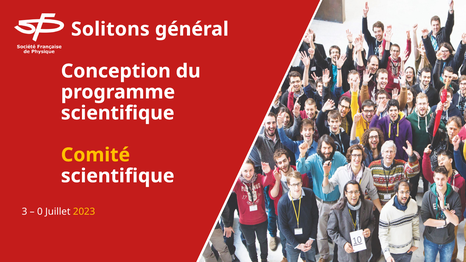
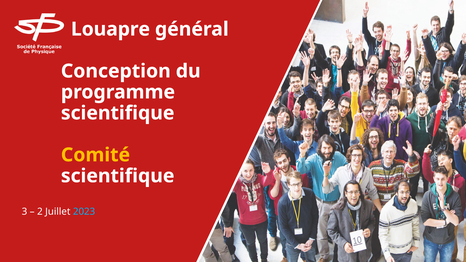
Solitons: Solitons -> Louapre
0: 0 -> 2
2023 colour: yellow -> light blue
